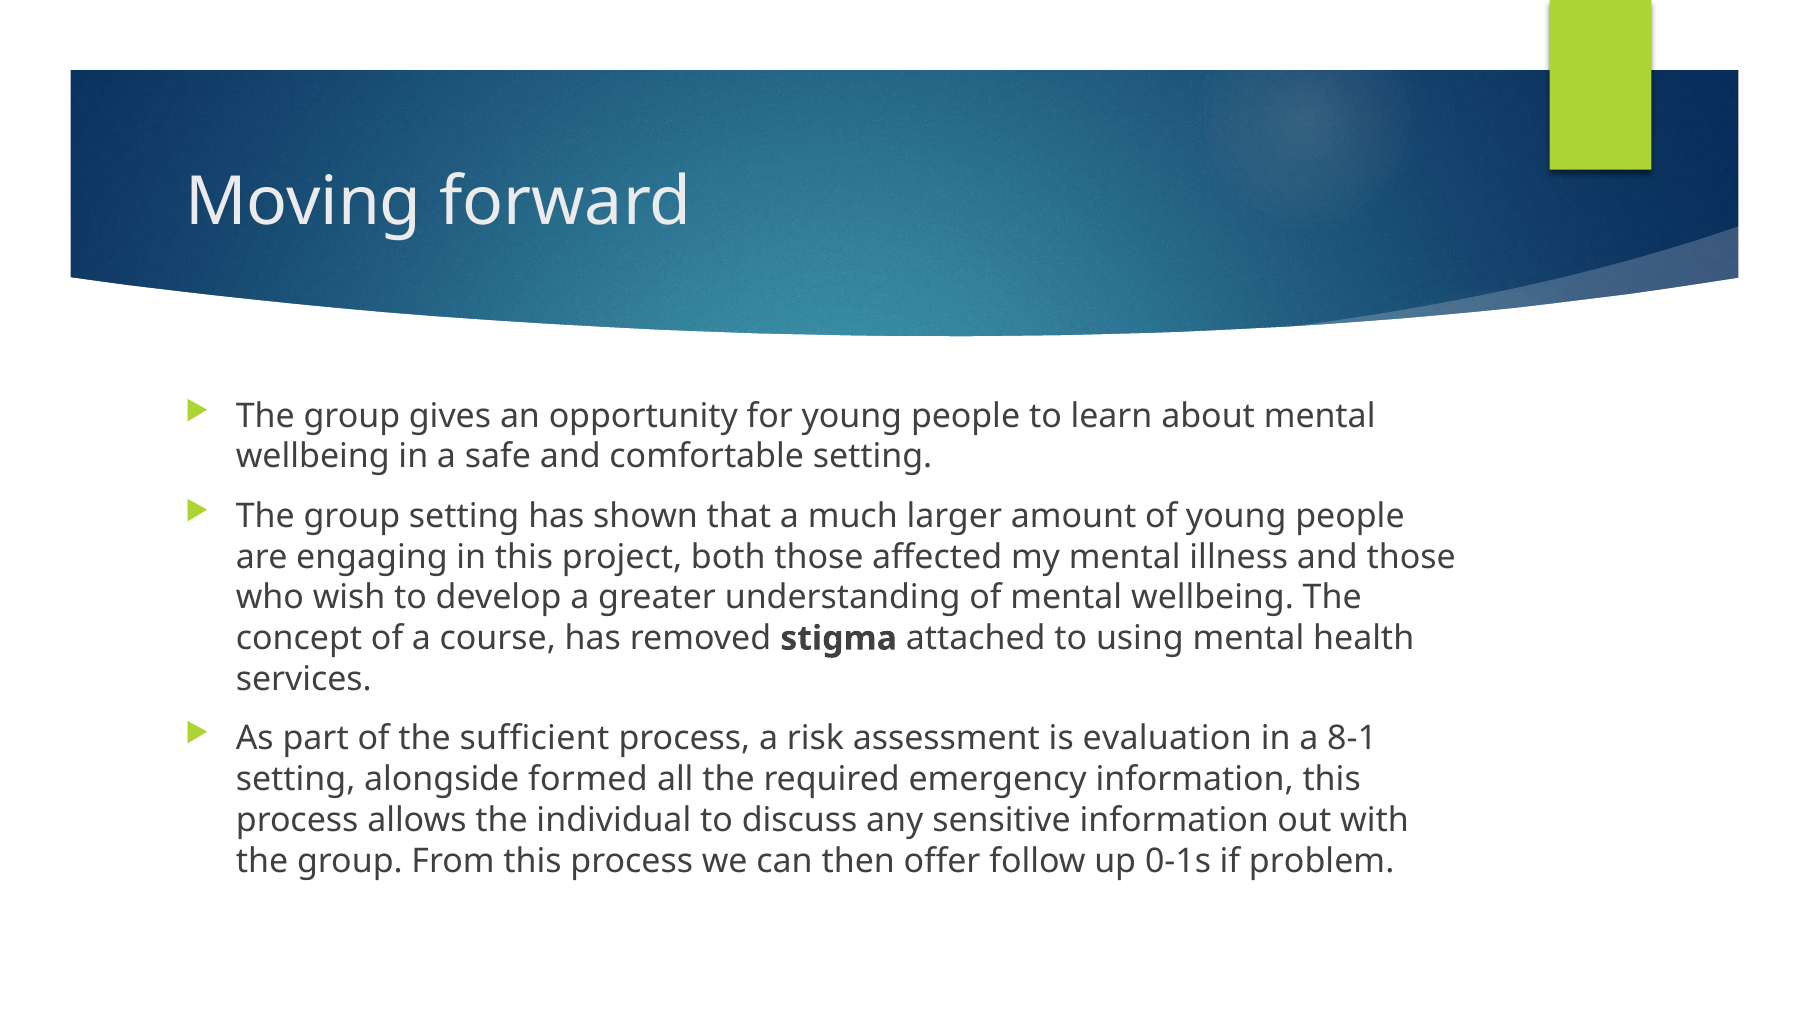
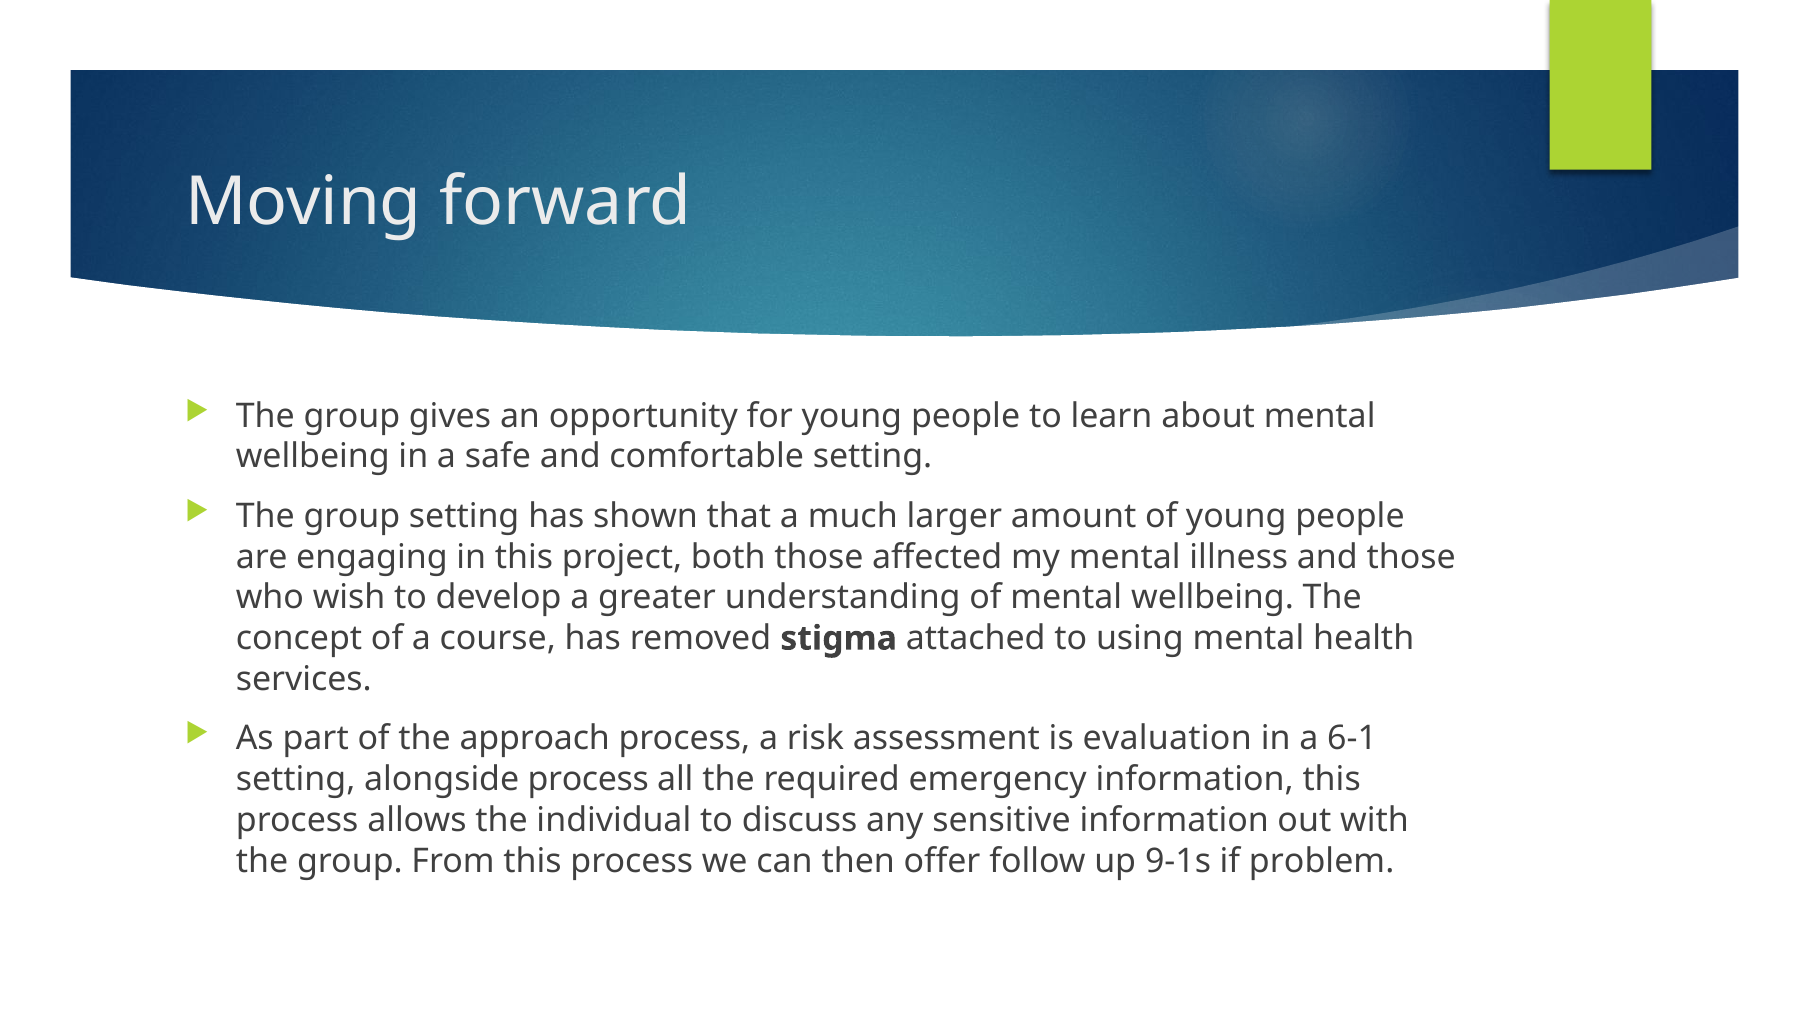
sufficient: sufficient -> approach
8-1: 8-1 -> 6-1
alongside formed: formed -> process
0-1s: 0-1s -> 9-1s
